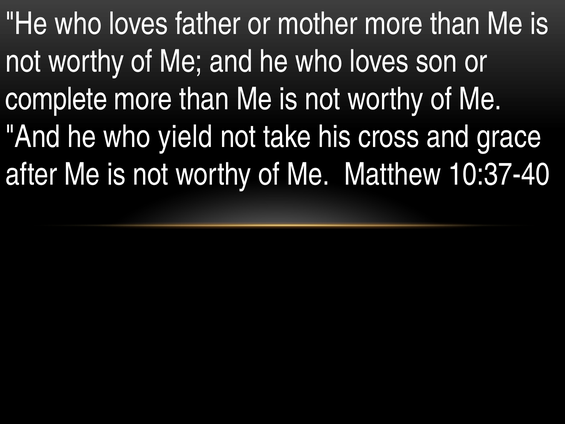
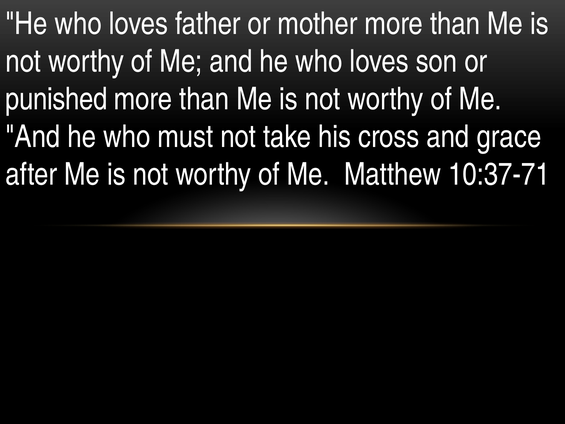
complete: complete -> punished
yield: yield -> must
10:37-40: 10:37-40 -> 10:37-71
